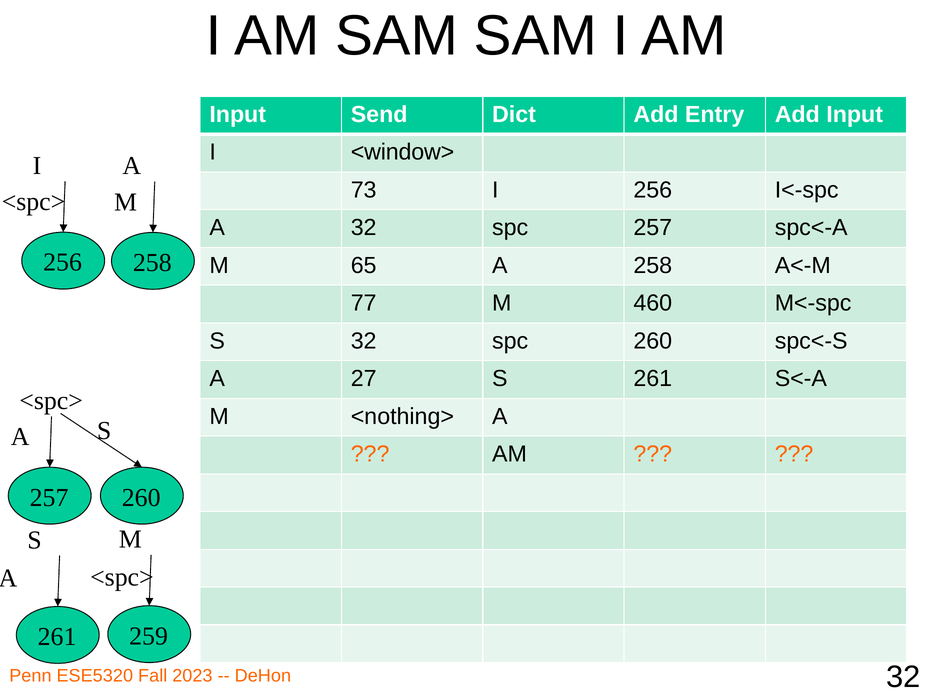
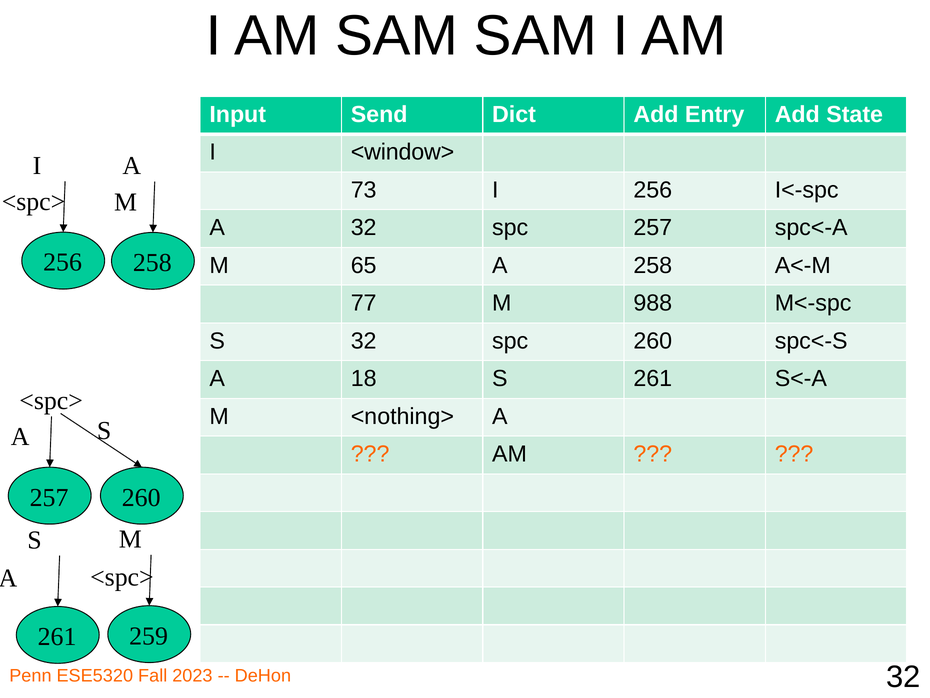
Add Input: Input -> State
460: 460 -> 988
27: 27 -> 18
